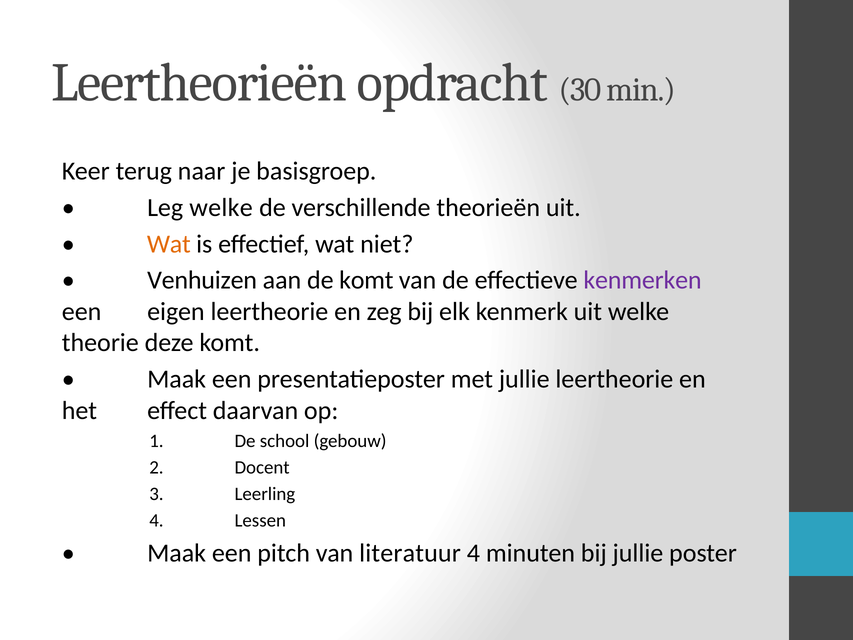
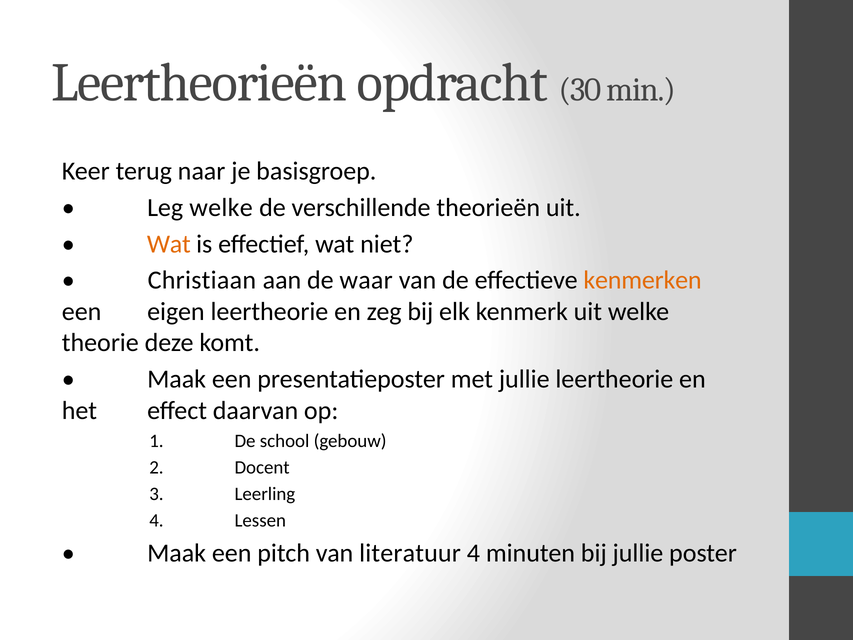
Venhuizen: Venhuizen -> Christiaan
de komt: komt -> waar
kenmerken colour: purple -> orange
